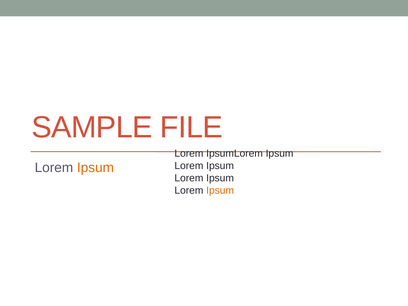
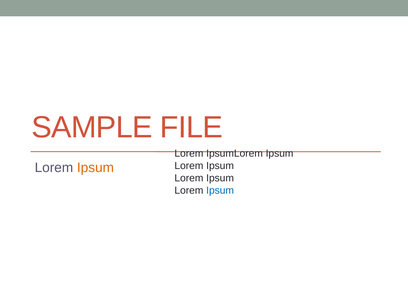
Ipsum at (220, 190) colour: orange -> blue
